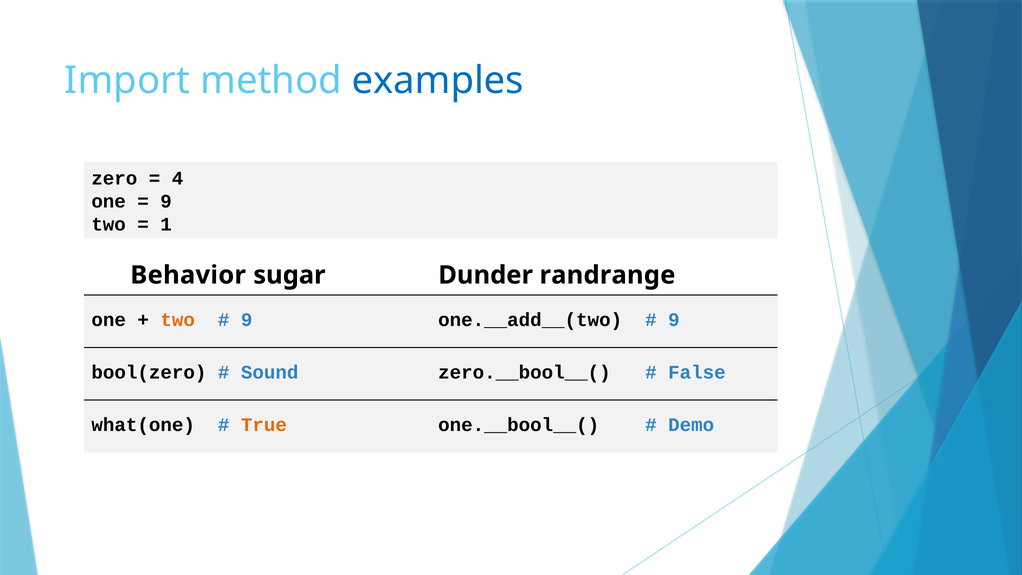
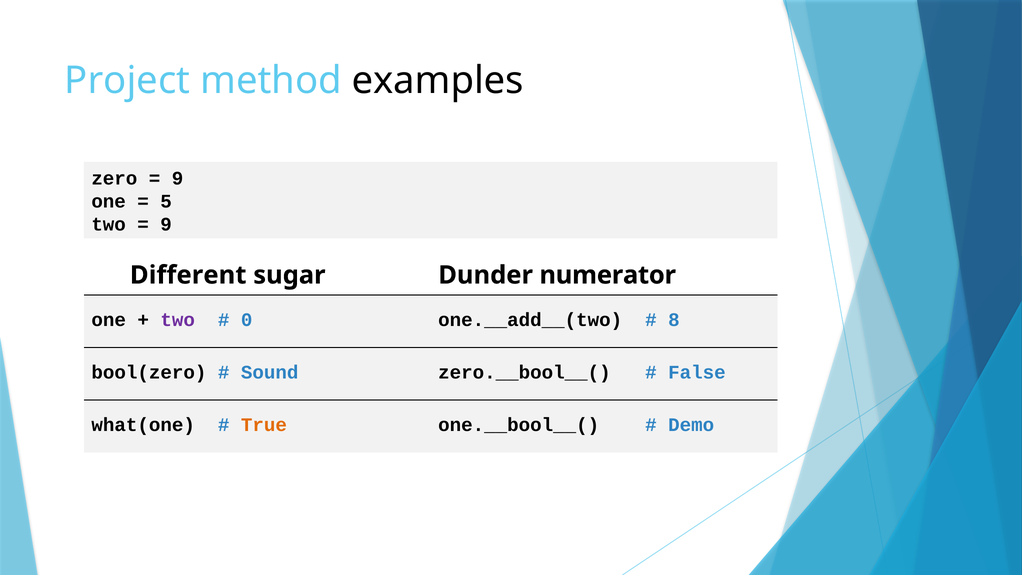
Import: Import -> Project
examples colour: blue -> black
4 at (178, 178): 4 -> 9
9 at (166, 201): 9 -> 5
1 at (166, 224): 1 -> 9
Behavior: Behavior -> Different
randrange: randrange -> numerator
two at (178, 320) colour: orange -> purple
9 at (247, 320): 9 -> 0
9 at (674, 320): 9 -> 8
